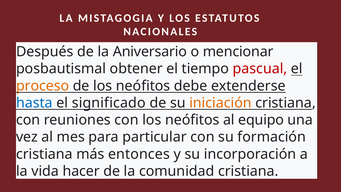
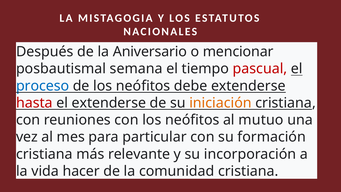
obtener: obtener -> semana
proceso colour: orange -> blue
hasta colour: blue -> red
el significado: significado -> extenderse
equipo: equipo -> mutuo
entonces: entonces -> relevante
